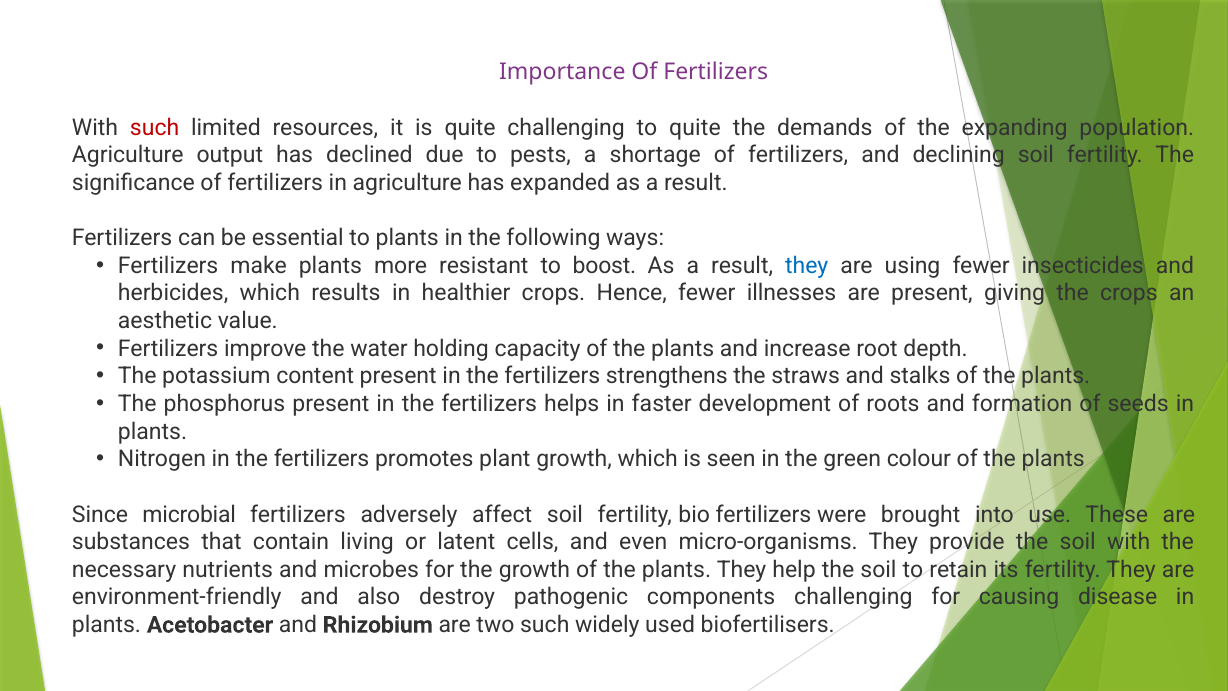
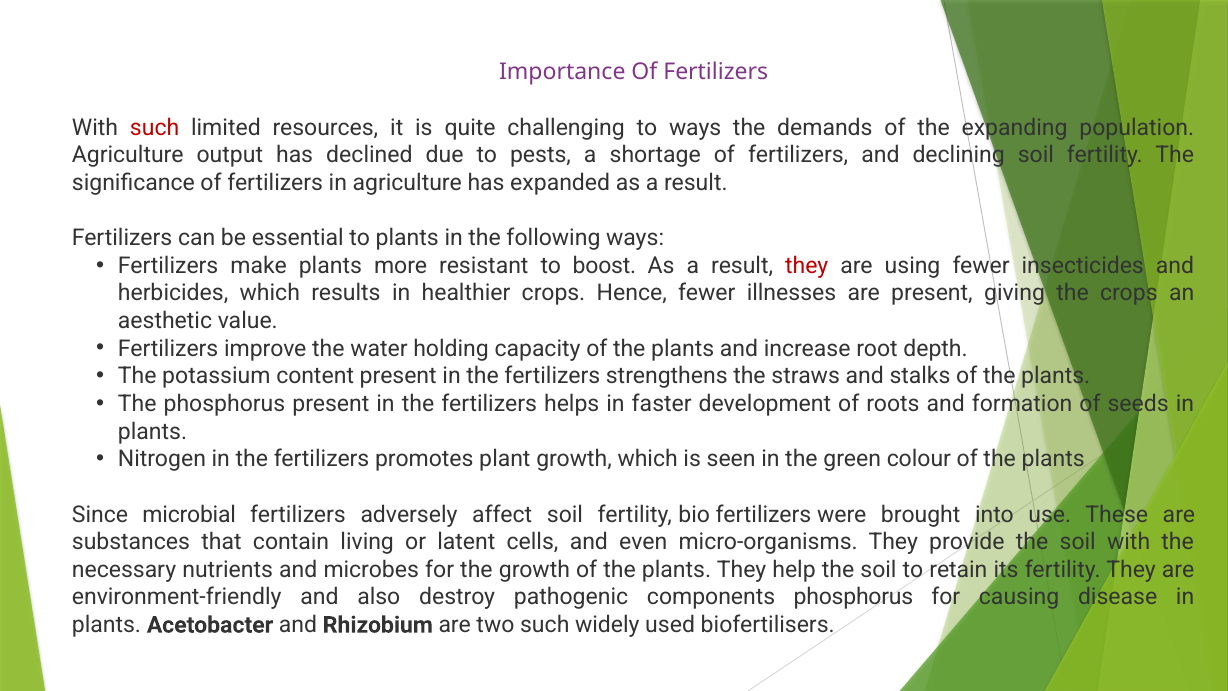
to quite: quite -> ways
they at (807, 266) colour: blue -> red
components challenging: challenging -> phosphorus
